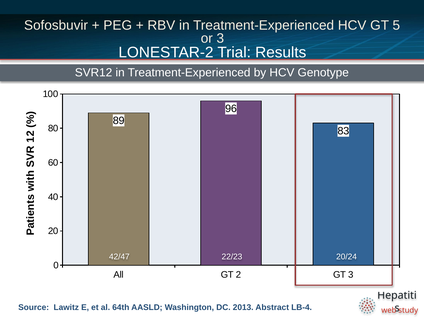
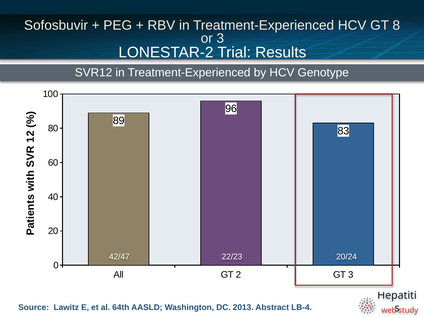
5: 5 -> 8
